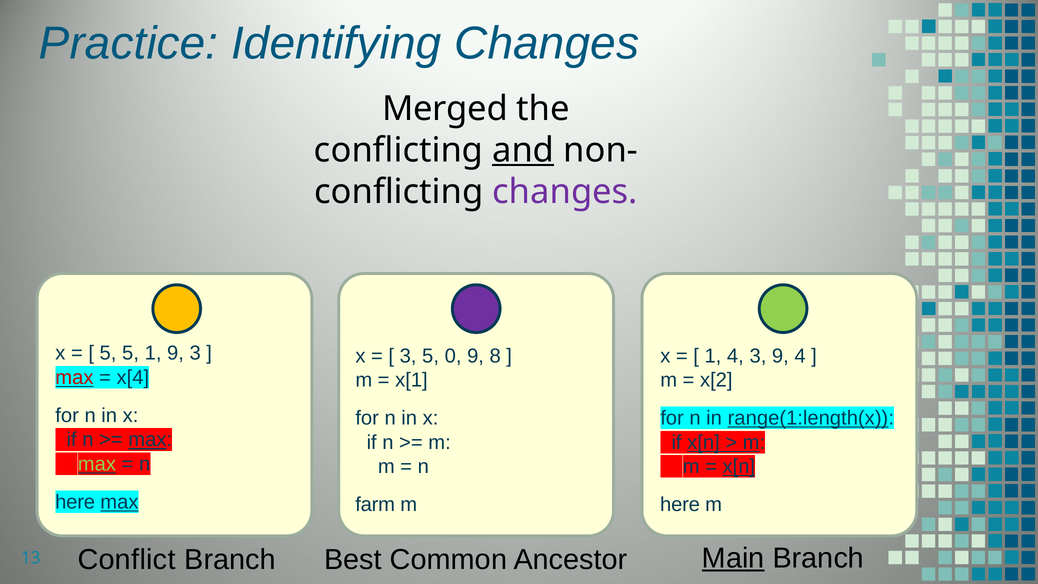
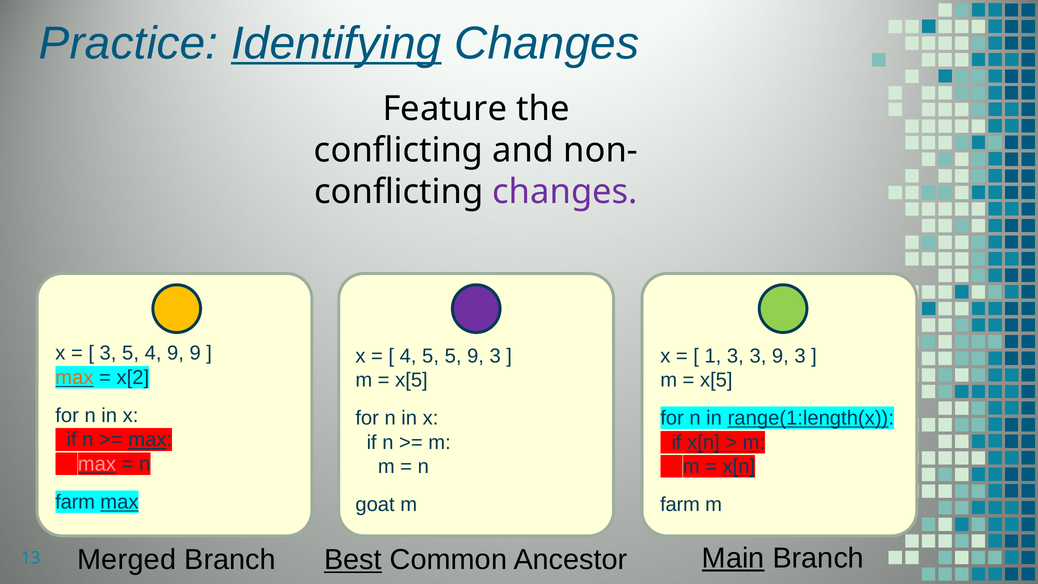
Identifying underline: none -> present
Merged: Merged -> Feature
and underline: present -> none
5 at (108, 353): 5 -> 3
5 1: 1 -> 4
9 3: 3 -> 9
3 at (408, 356): 3 -> 4
5 0: 0 -> 5
8 at (495, 356): 8 -> 3
1 4: 4 -> 3
3 9 4: 4 -> 3
max at (74, 377) colour: red -> orange
x[4: x[4 -> x[2
x[1 at (411, 380): x[1 -> x[5
x[2 at (716, 380): x[2 -> x[5
max at (97, 464) colour: light green -> pink
here at (75, 502): here -> farm
farm: farm -> goat
here at (680, 505): here -> farm
Conflict: Conflict -> Merged
Best underline: none -> present
